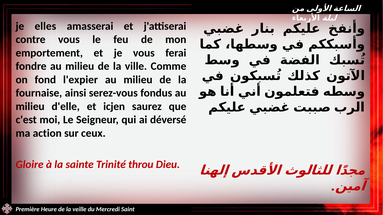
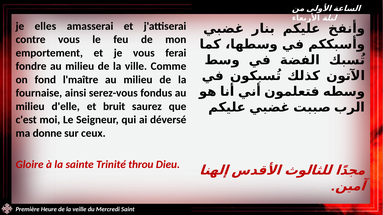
l'expier: l'expier -> l'maître
icjen: icjen -> bruit
action: action -> donne
